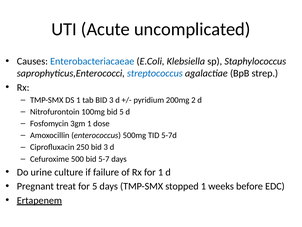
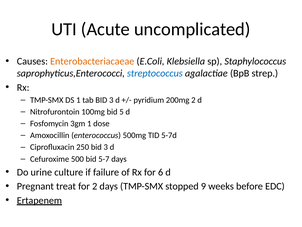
Enterobacteriacaeae colour: blue -> orange
for 1: 1 -> 6
for 5: 5 -> 2
stopped 1: 1 -> 9
